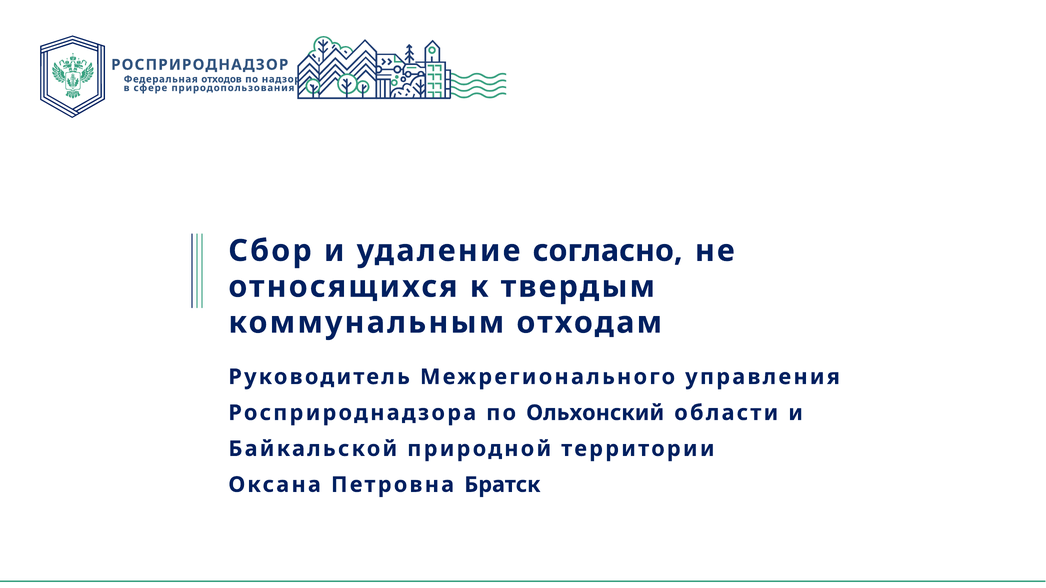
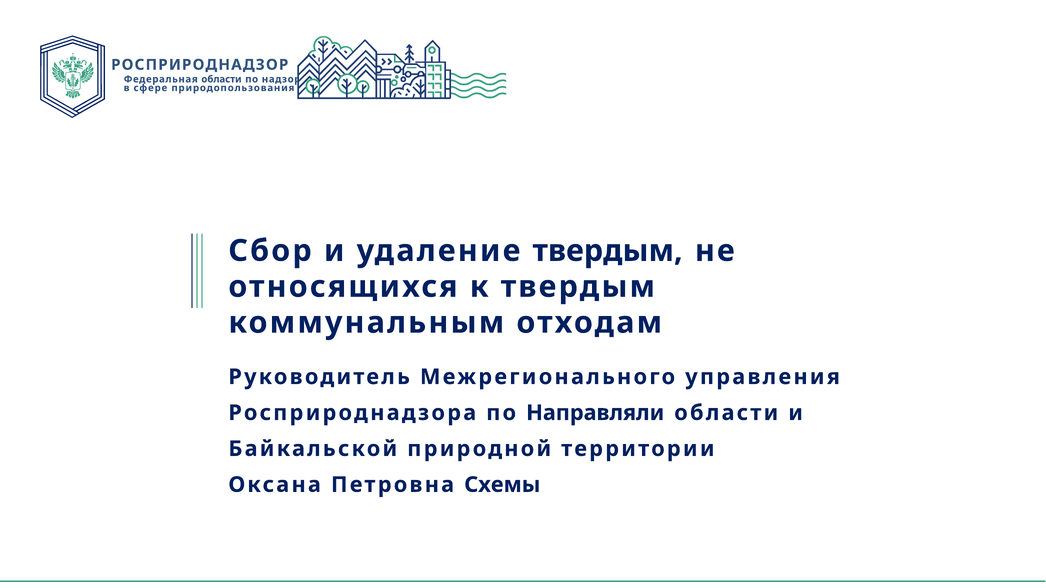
Федеральная отходов: отходов -> области
удаление согласно: согласно -> твердым
Ольхонский: Ольхонский -> Направляли
Братск: Братск -> Схемы
